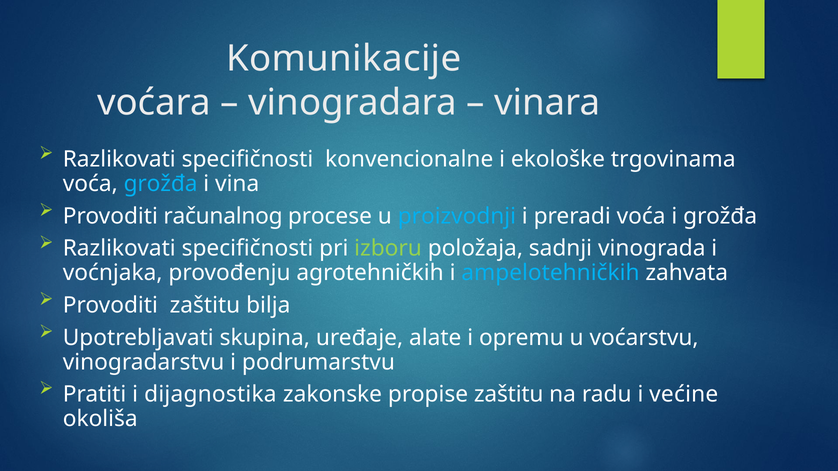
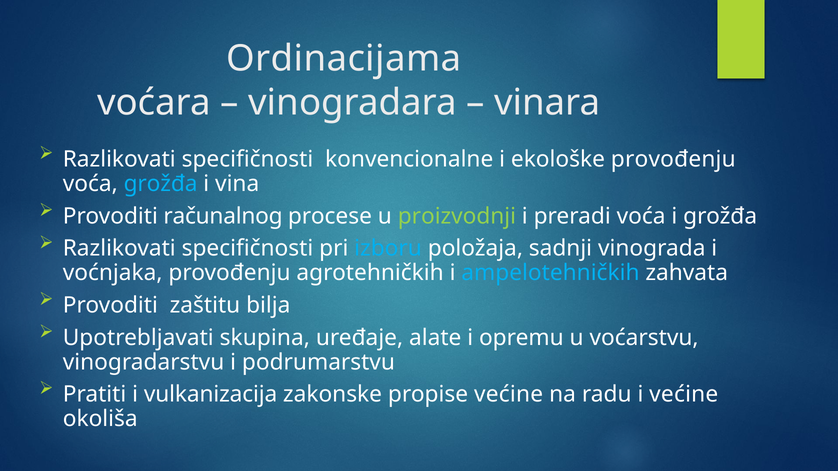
Komunikacije: Komunikacije -> Ordinacijama
ekološke trgovinama: trgovinama -> provođenju
proizvodnji colour: light blue -> light green
izboru colour: light green -> light blue
dijagnostika: dijagnostika -> vulkanizacija
propise zaštitu: zaštitu -> većine
